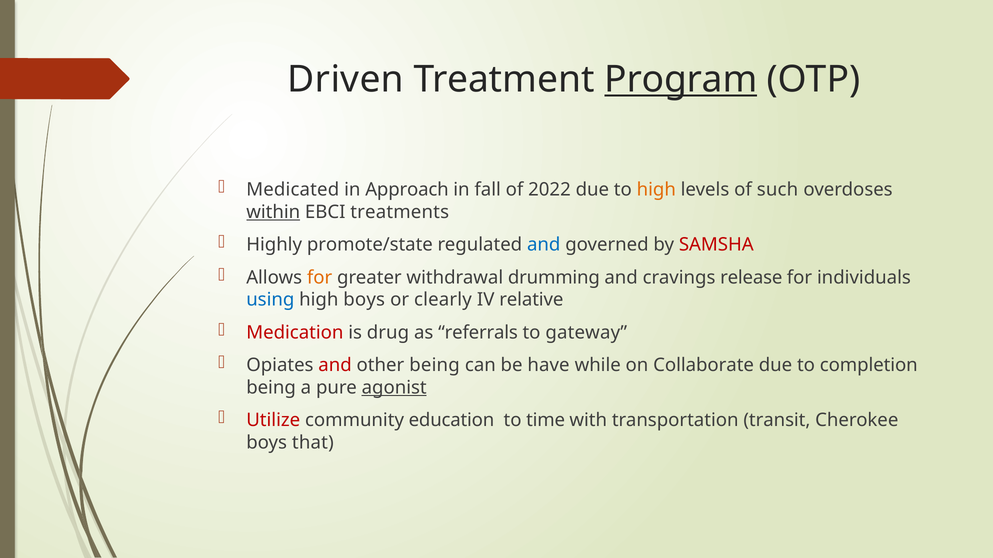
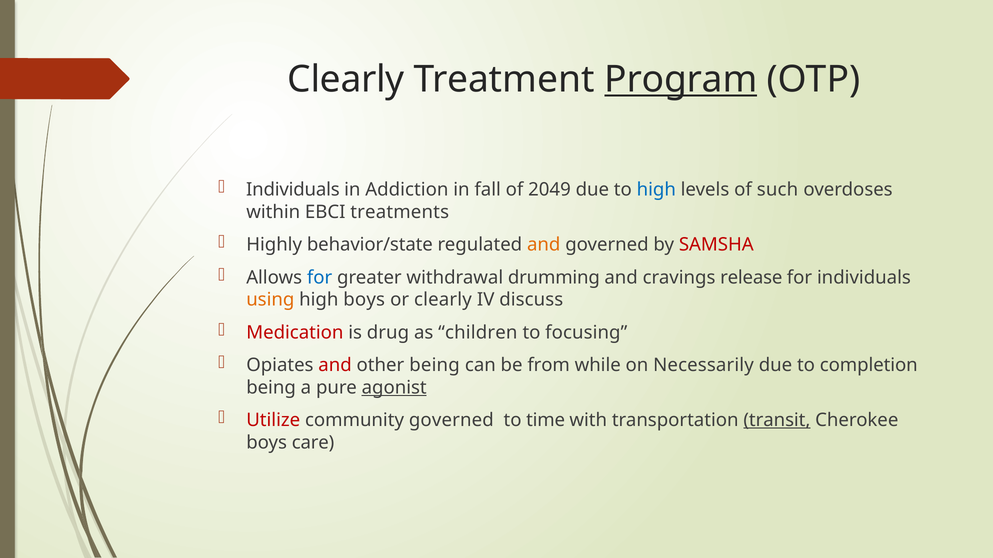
Driven at (346, 80): Driven -> Clearly
Medicated at (293, 190): Medicated -> Individuals
Approach: Approach -> Addiction
2022: 2022 -> 2049
high at (656, 190) colour: orange -> blue
within underline: present -> none
promote/state: promote/state -> behavior/state
and at (544, 245) colour: blue -> orange
for at (320, 278) colour: orange -> blue
using colour: blue -> orange
relative: relative -> discuss
referrals: referrals -> children
gateway: gateway -> focusing
have: have -> from
Collaborate: Collaborate -> Necessarily
community education: education -> governed
transit underline: none -> present
that: that -> care
